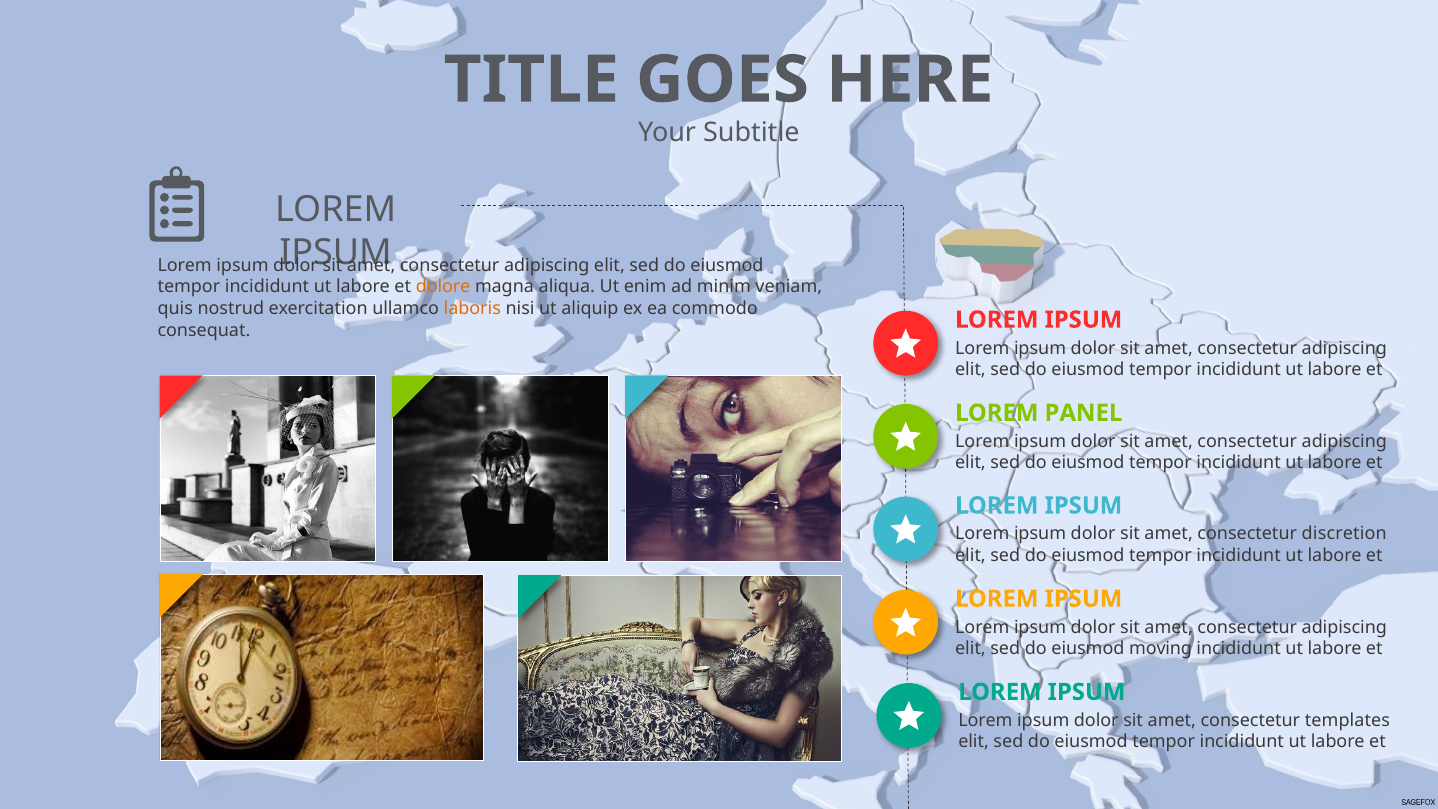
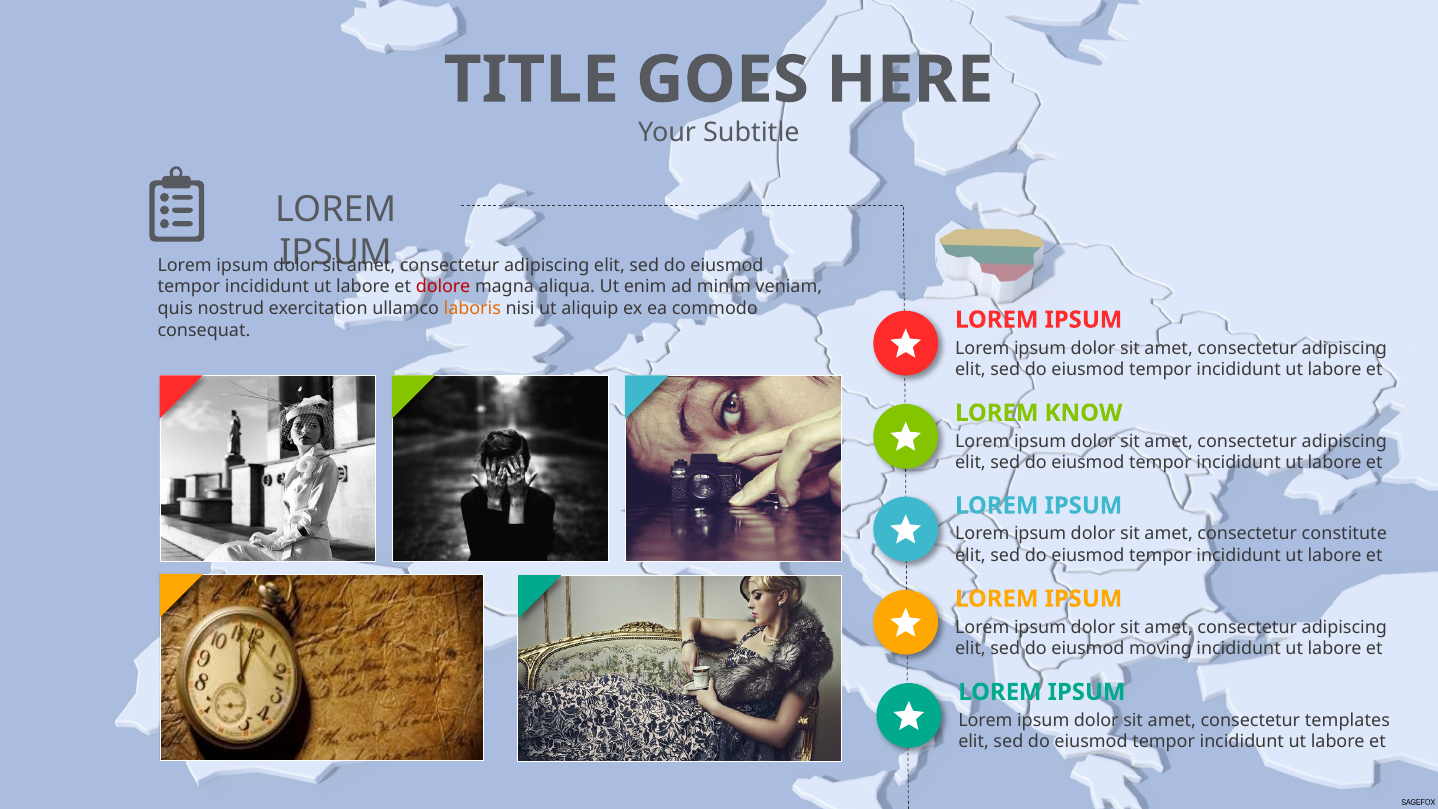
dolore colour: orange -> red
PANEL: PANEL -> KNOW
discretion: discretion -> constitute
